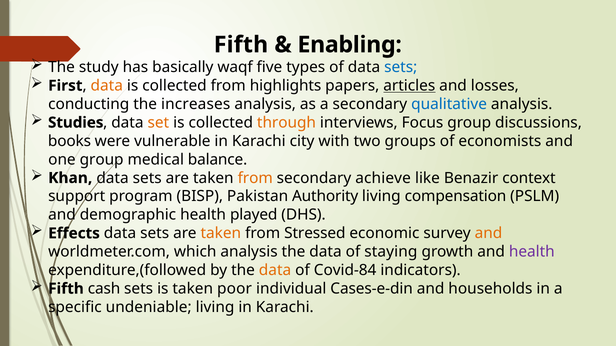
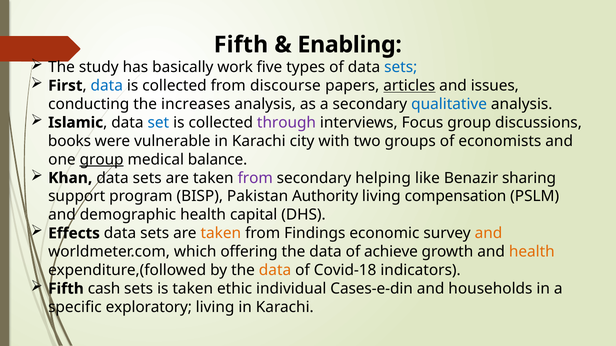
waqf: waqf -> work
data at (107, 86) colour: orange -> blue
highlights: highlights -> discourse
losses: losses -> issues
Studies: Studies -> Islamic
set colour: orange -> blue
through colour: orange -> purple
group at (102, 160) underline: none -> present
from at (255, 178) colour: orange -> purple
achieve: achieve -> helping
context: context -> sharing
played: played -> capital
Stressed: Stressed -> Findings
which analysis: analysis -> offering
staying: staying -> achieve
health at (532, 252) colour: purple -> orange
Covid-84: Covid-84 -> Covid-18
poor: poor -> ethic
undeniable: undeniable -> exploratory
